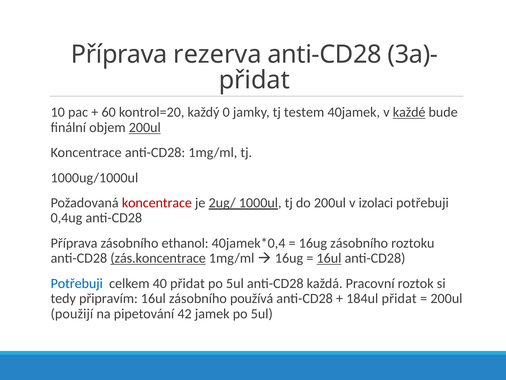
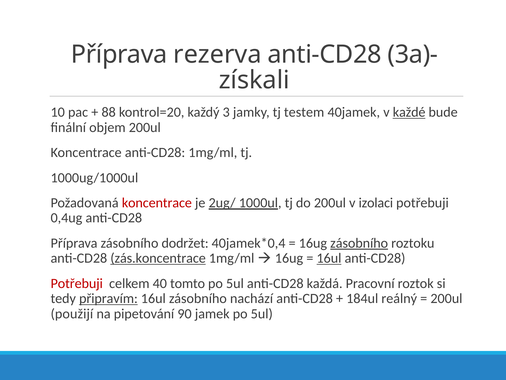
přidat at (254, 80): přidat -> získali
60: 60 -> 88
0: 0 -> 3
200ul at (145, 127) underline: present -> none
ethanol: ethanol -> dodržet
zásobního at (359, 243) underline: none -> present
Potřebuji at (77, 283) colour: blue -> red
40 přidat: přidat -> tomto
připravím underline: none -> present
používá: používá -> nachází
184ul přidat: přidat -> reálný
42: 42 -> 90
